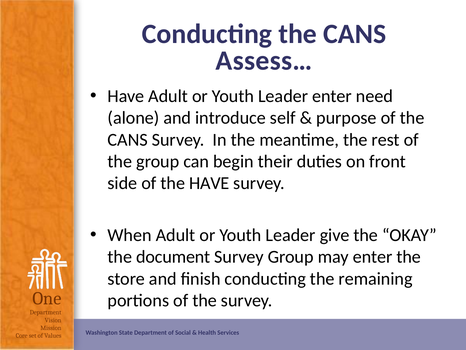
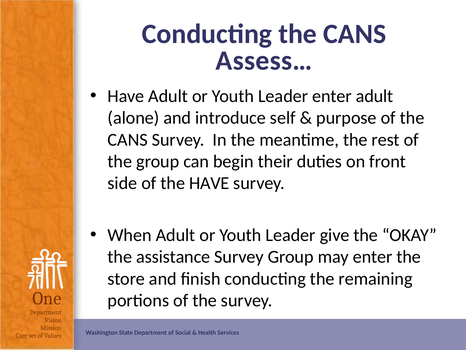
enter need: need -> adult
document: document -> assistance
